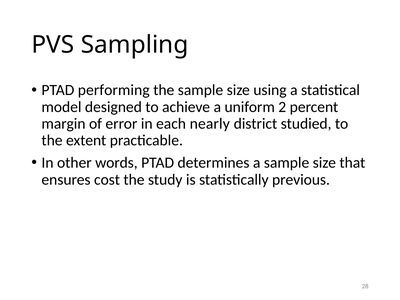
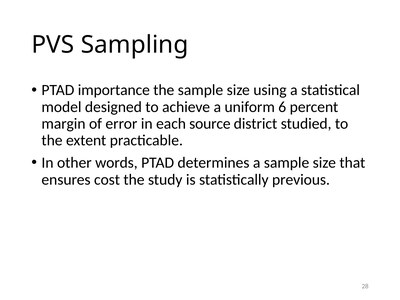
performing: performing -> importance
2: 2 -> 6
nearly: nearly -> source
